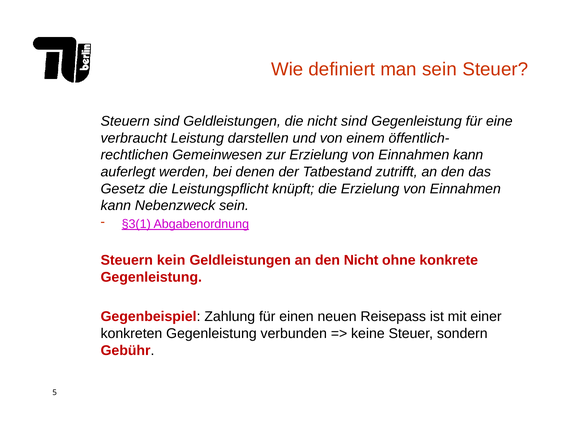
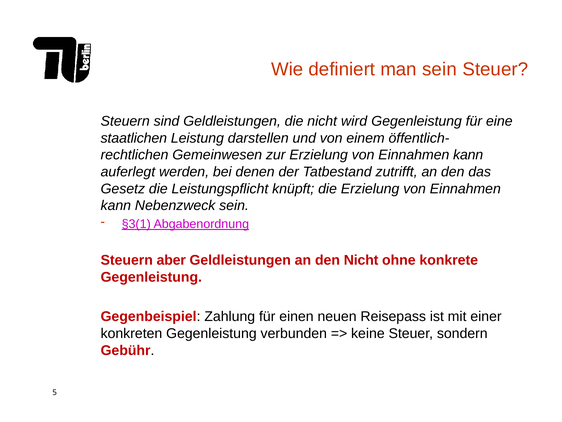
nicht sind: sind -> wird
verbraucht: verbraucht -> staatlichen
kein: kein -> aber
